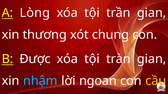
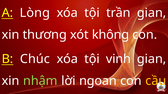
chung: chung -> không
Được: Được -> Chúc
tràn: tràn -> vinh
nhậm colour: light blue -> light green
